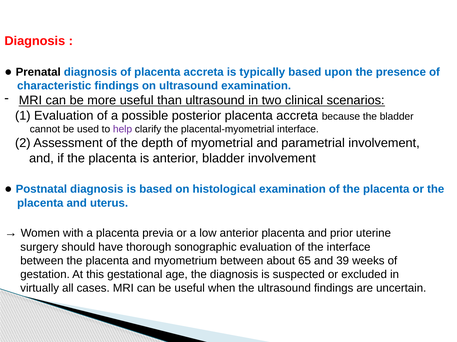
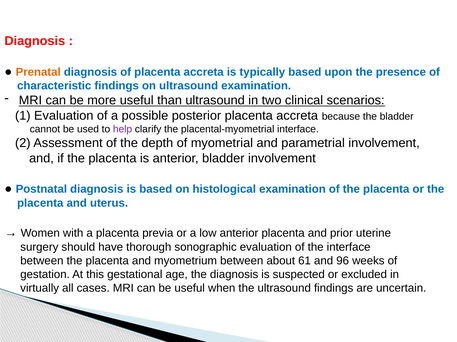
Prenatal colour: black -> orange
65: 65 -> 61
39: 39 -> 96
